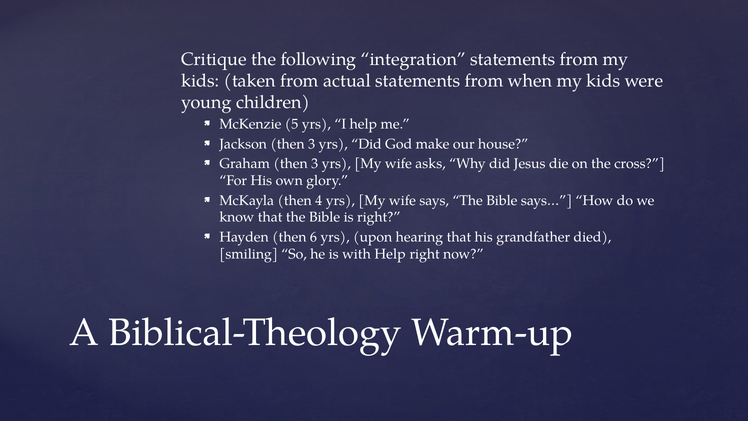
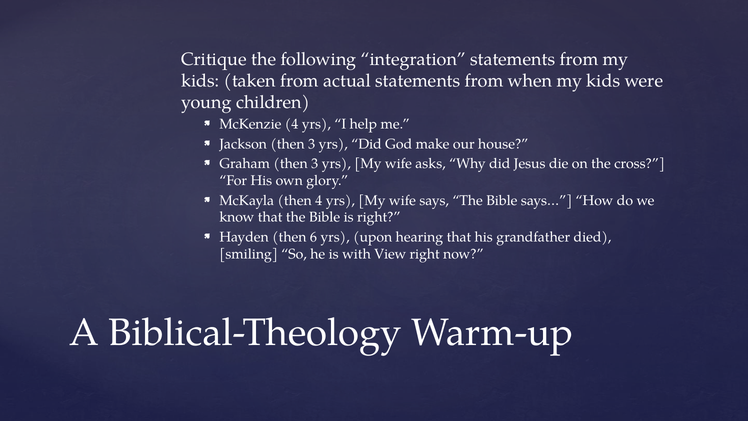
McKenzie 5: 5 -> 4
with Help: Help -> View
